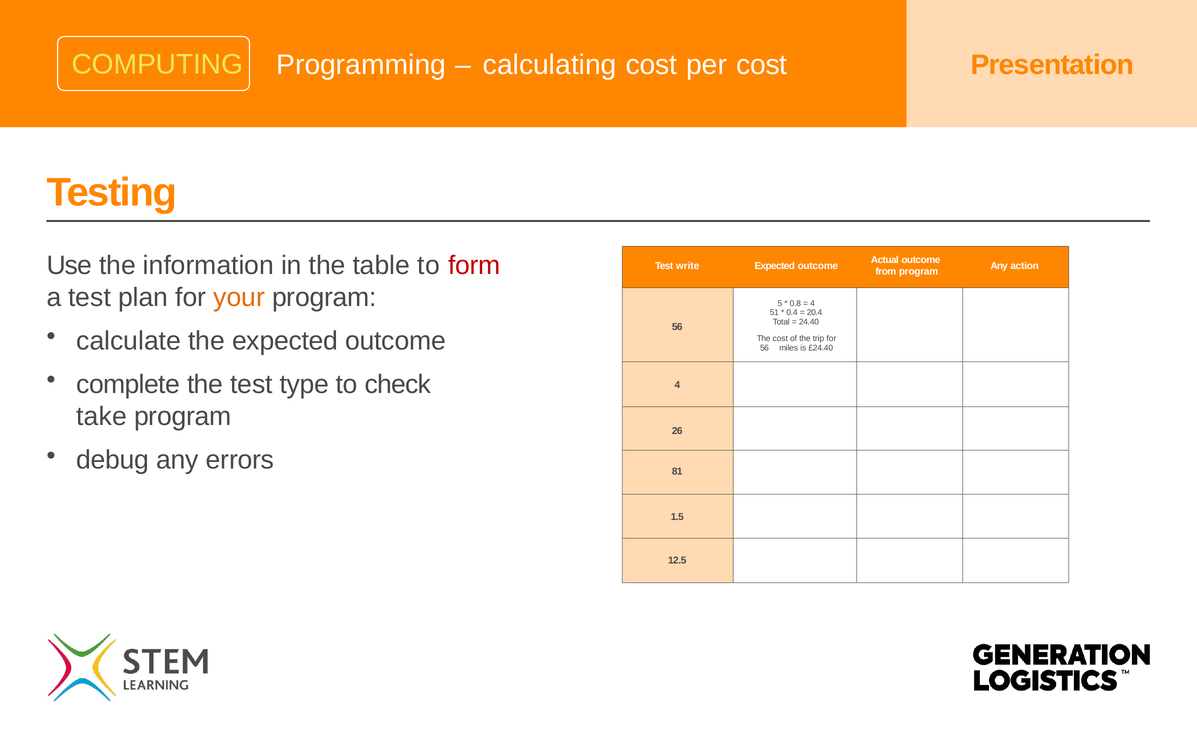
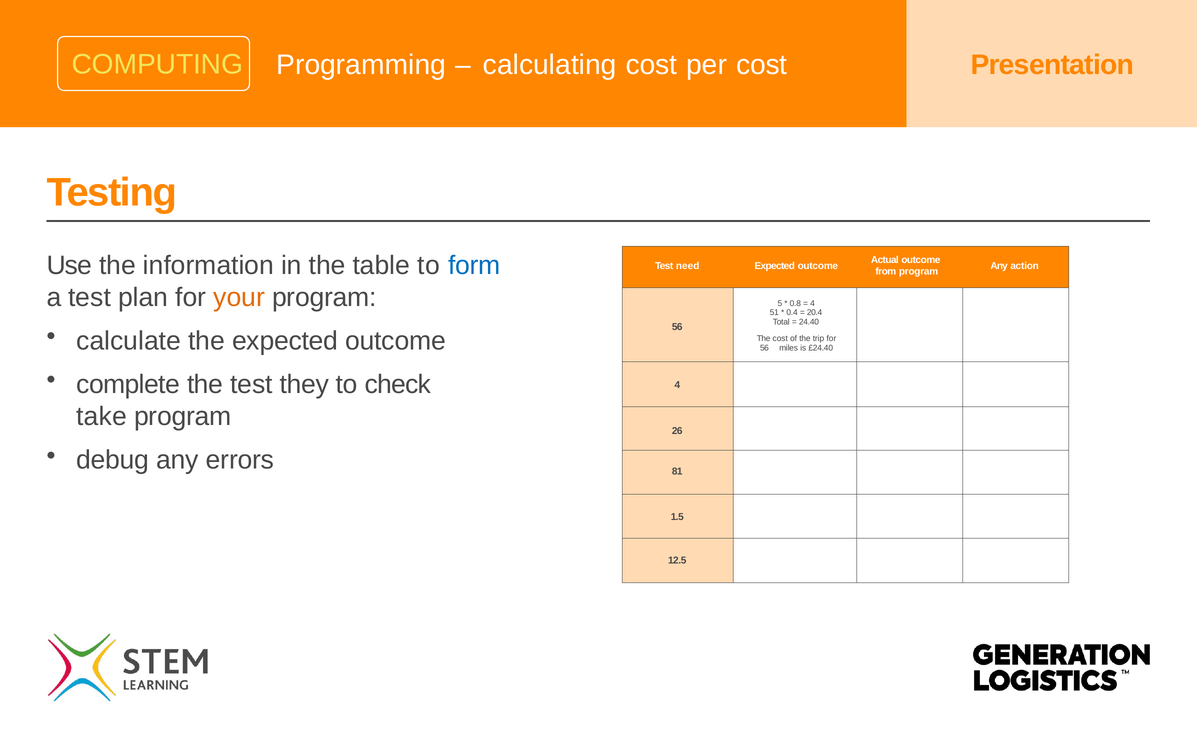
form colour: red -> blue
write: write -> need
type: type -> they
